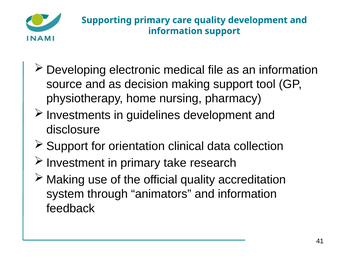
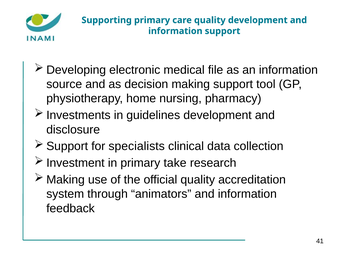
orientation: orientation -> specialists
